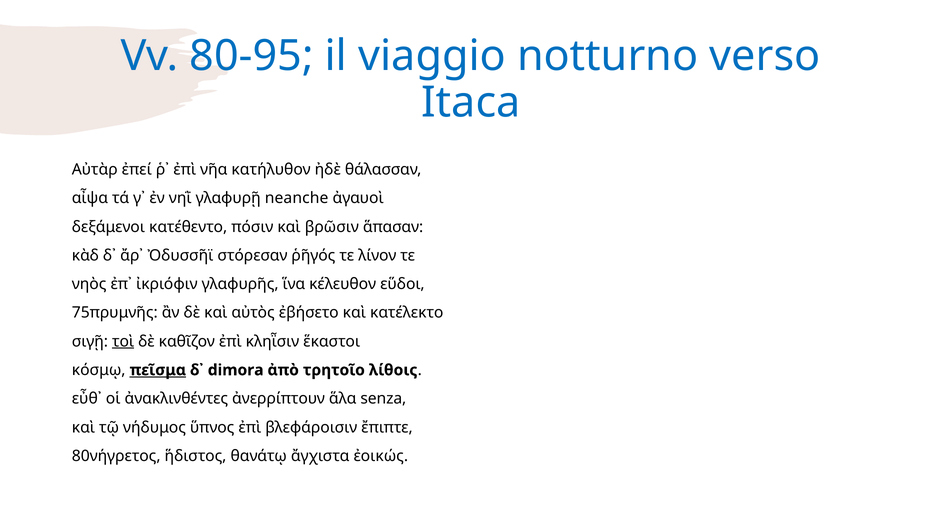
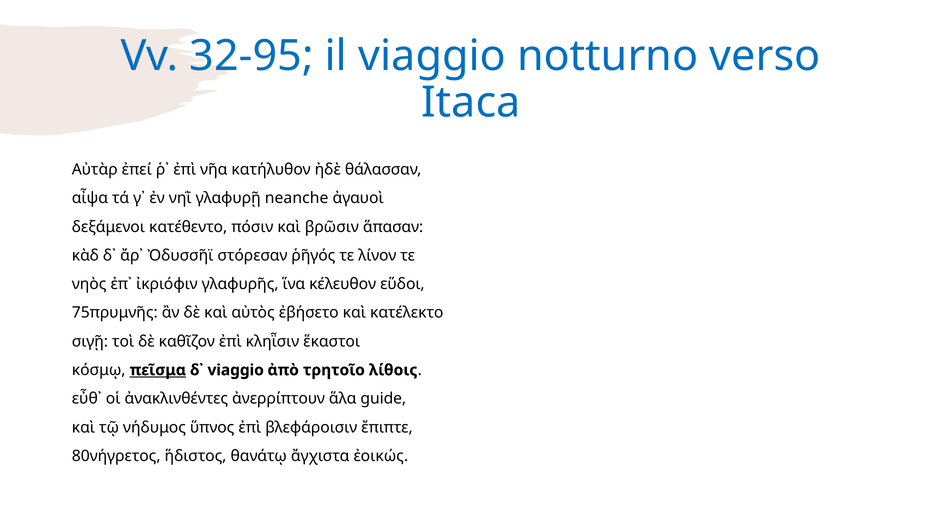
80-95: 80-95 -> 32-95
τοὶ underline: present -> none
δ᾽ dimora: dimora -> viaggio
senza: senza -> guide
